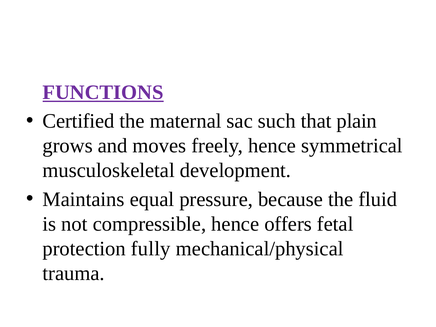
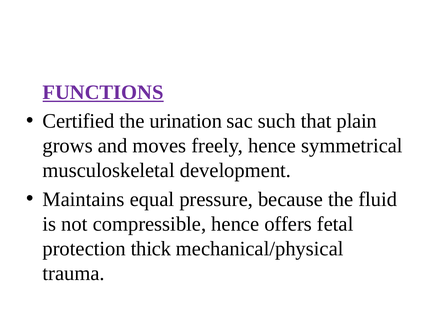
maternal: maternal -> urination
fully: fully -> thick
